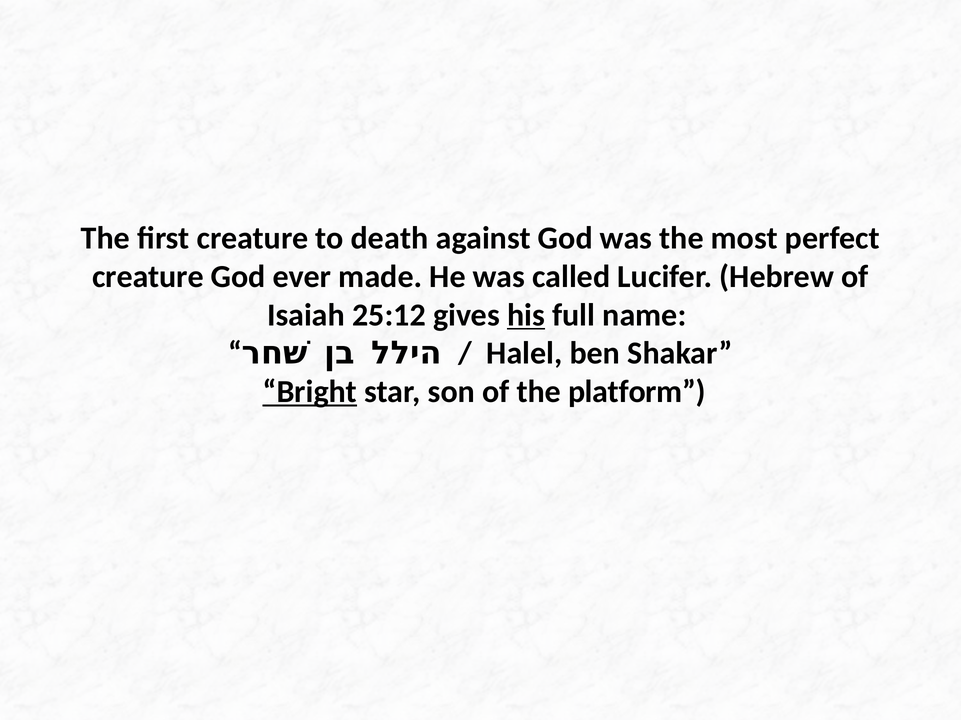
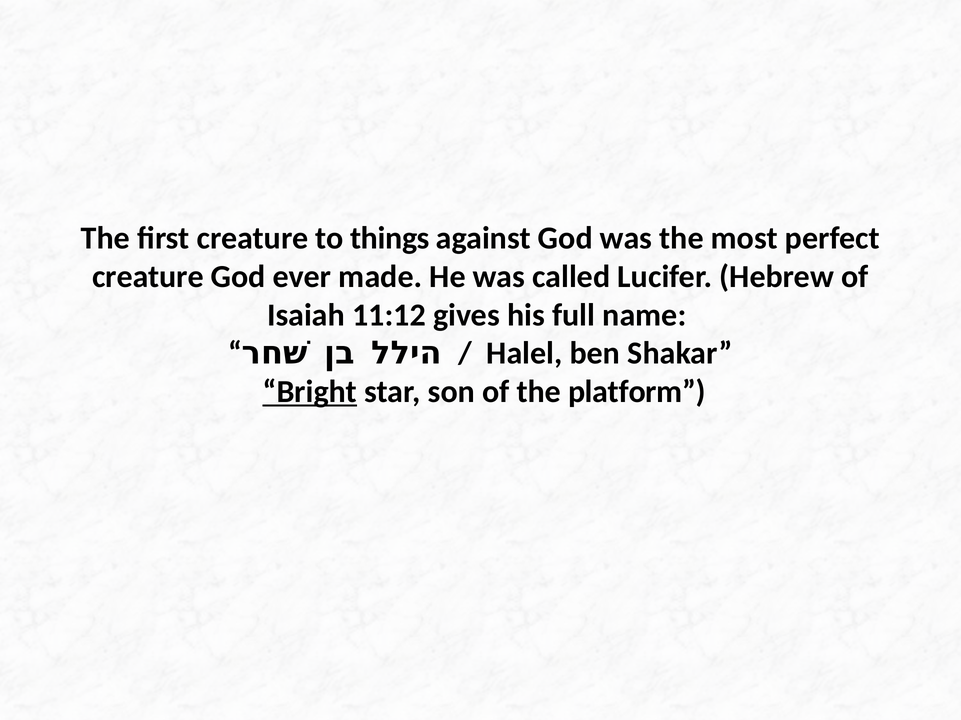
death: death -> things
25:12: 25:12 -> 11:12
his underline: present -> none
